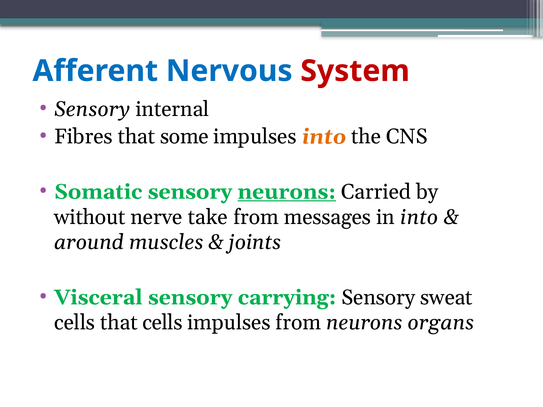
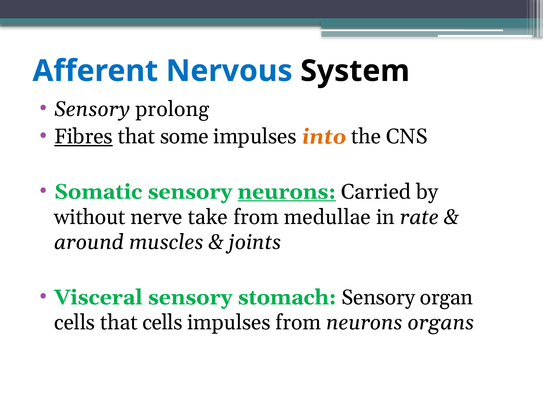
System colour: red -> black
internal: internal -> prolong
Fibres underline: none -> present
messages: messages -> medullae
in into: into -> rate
carrying: carrying -> stomach
sweat: sweat -> organ
